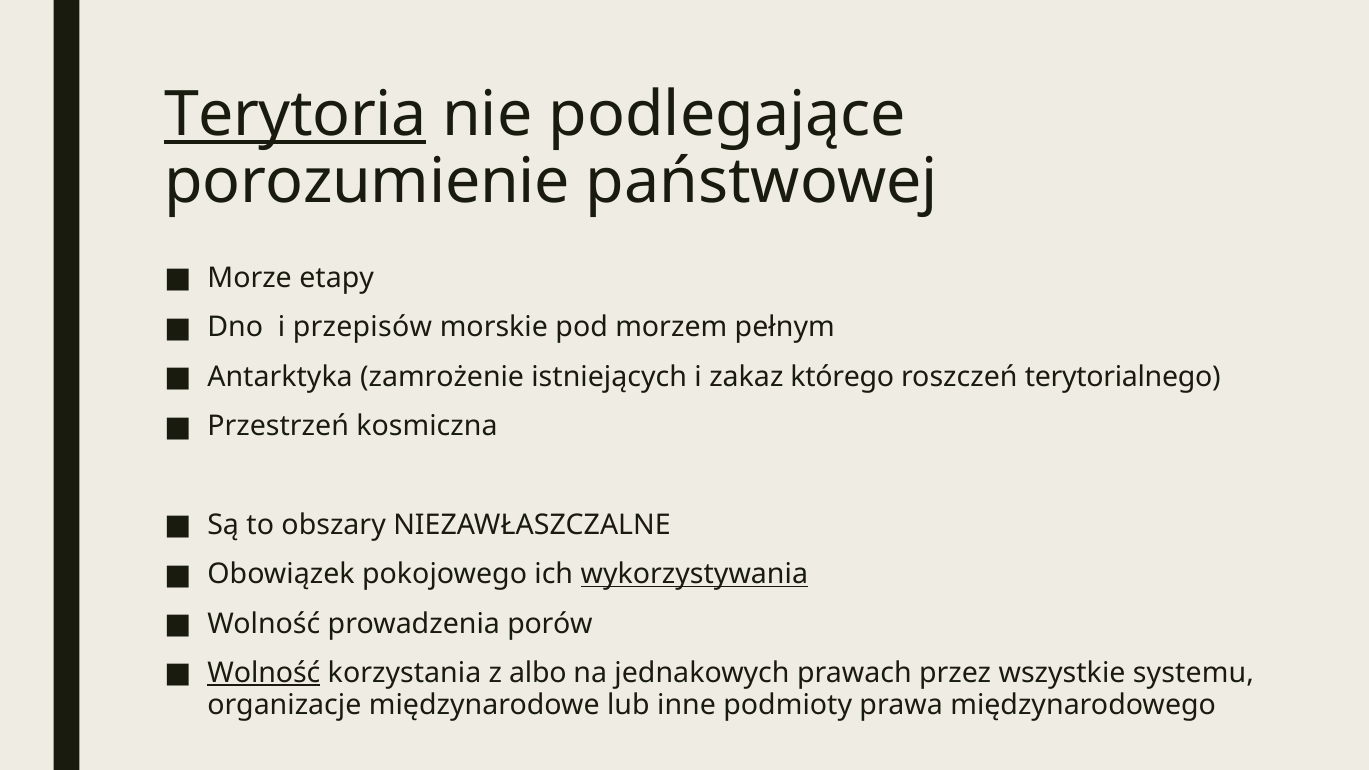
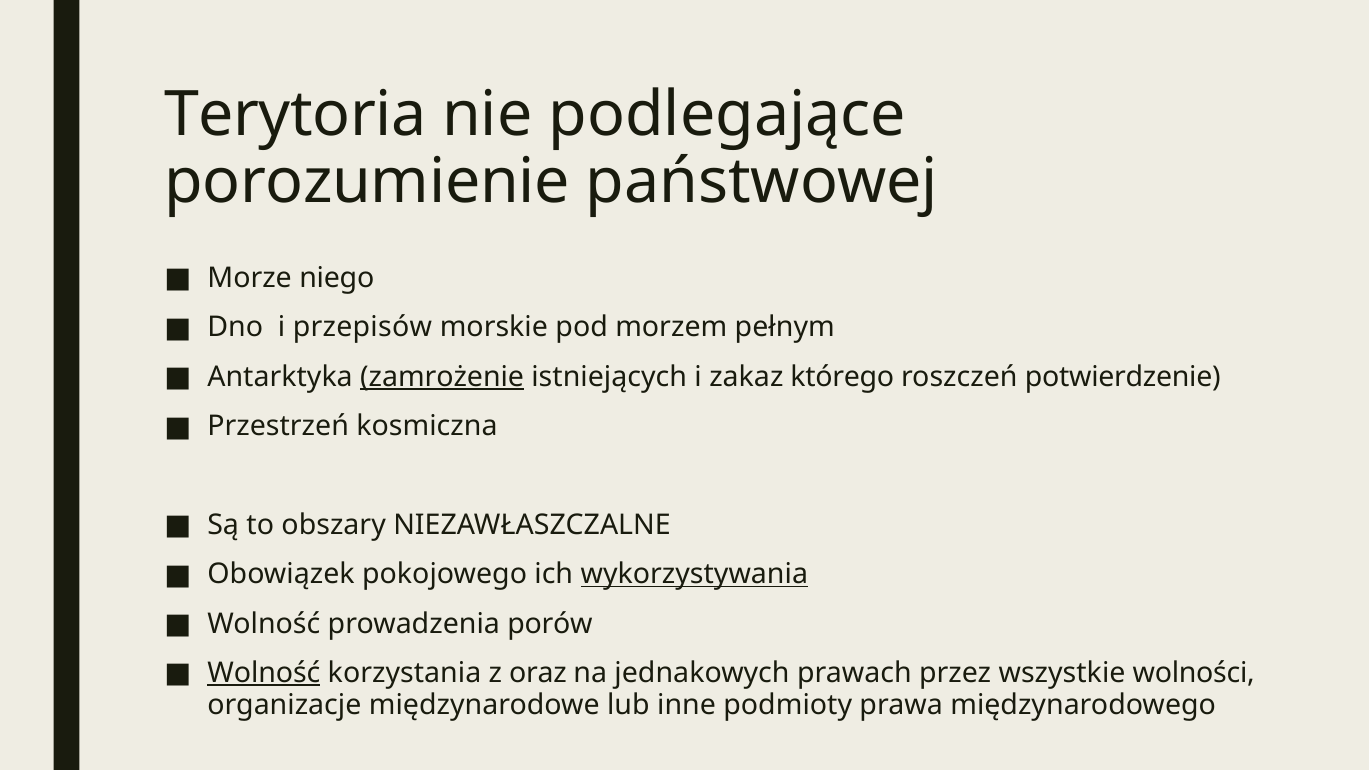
Terytoria underline: present -> none
etapy: etapy -> niego
zamrożenie underline: none -> present
terytorialnego: terytorialnego -> potwierdzenie
albo: albo -> oraz
systemu: systemu -> wolności
